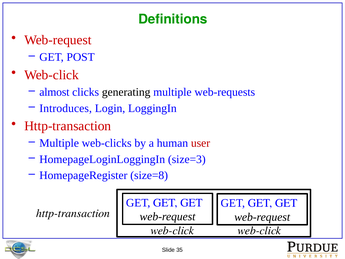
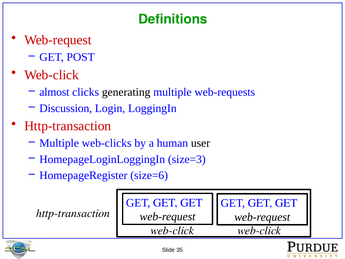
Introduces: Introduces -> Discussion
user colour: red -> black
size=8: size=8 -> size=6
